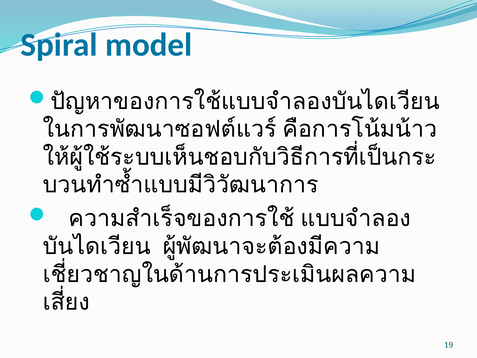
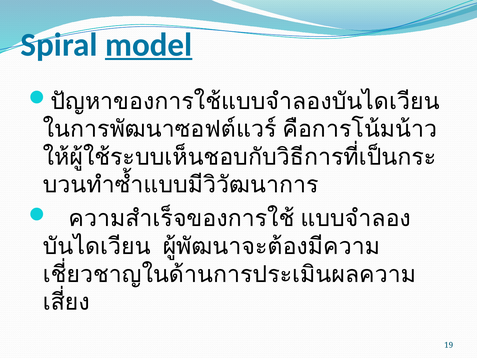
model underline: none -> present
